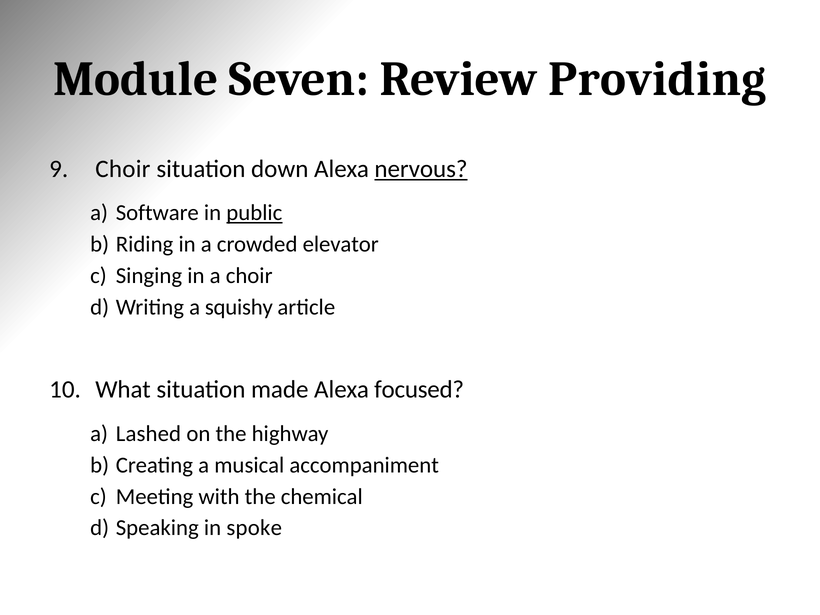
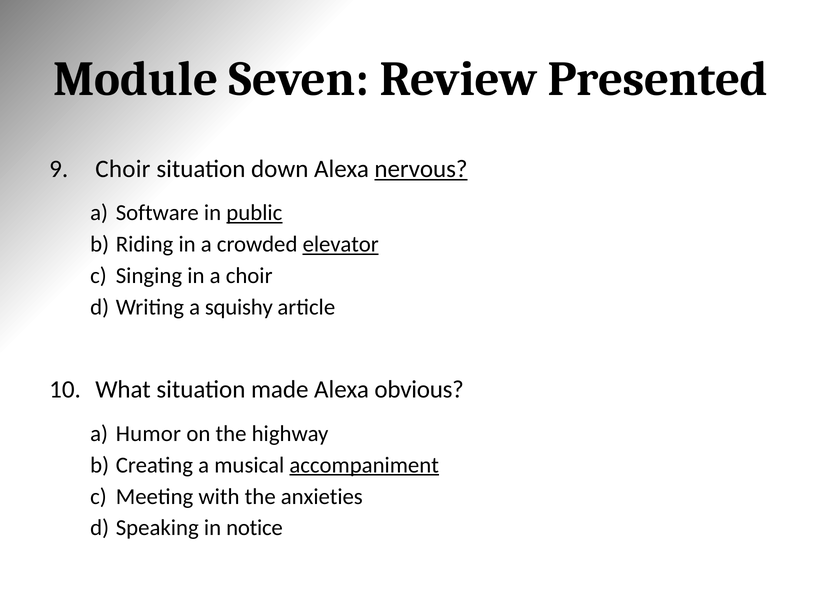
Providing: Providing -> Presented
elevator underline: none -> present
focused: focused -> obvious
Lashed: Lashed -> Humor
accompaniment underline: none -> present
chemical: chemical -> anxieties
spoke: spoke -> notice
